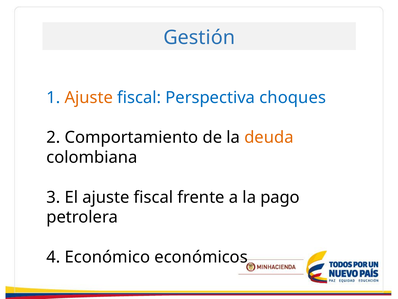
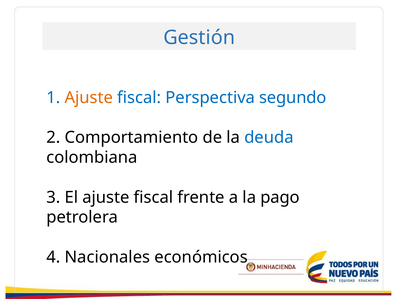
choques: choques -> segundo
deuda colour: orange -> blue
Económico: Económico -> Nacionales
